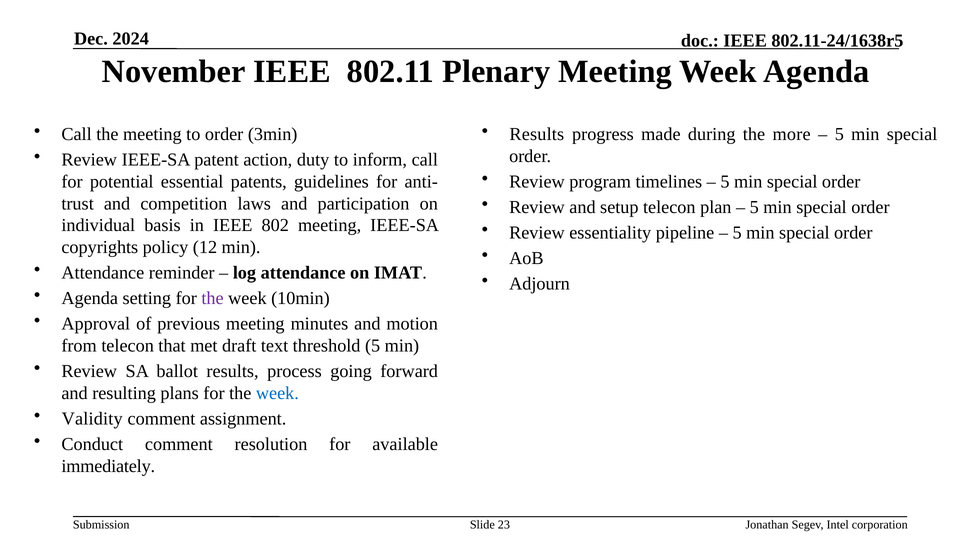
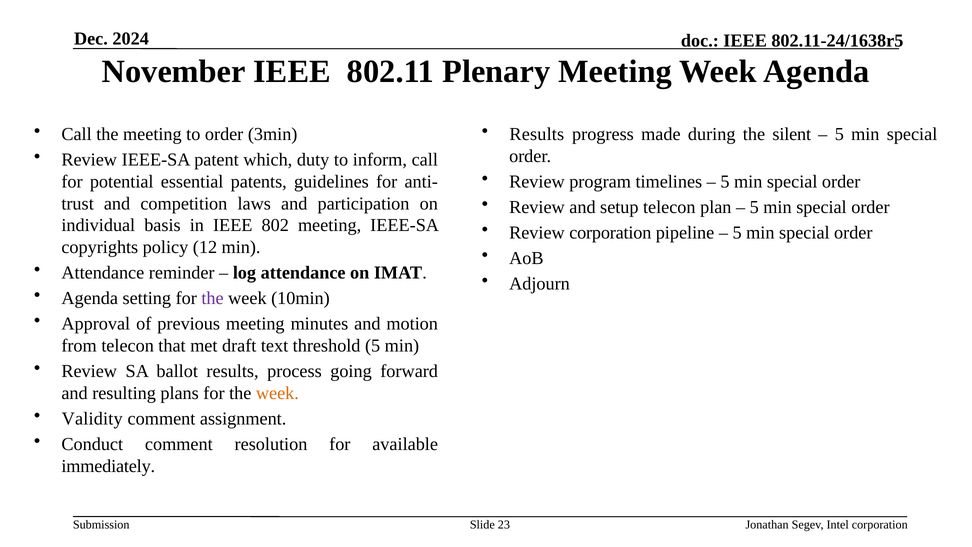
more: more -> silent
action: action -> which
Review essentiality: essentiality -> corporation
week at (277, 393) colour: blue -> orange
